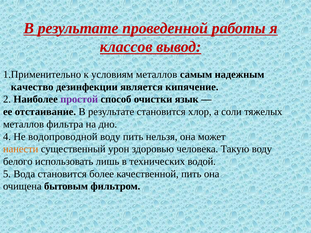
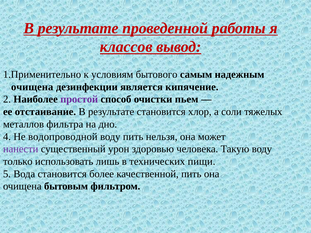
условиям металлов: металлов -> бытового
качество at (32, 87): качество -> очищена
язык: язык -> пьем
нанести colour: orange -> purple
белого: белого -> только
водой: водой -> пищи
